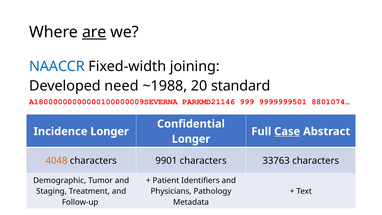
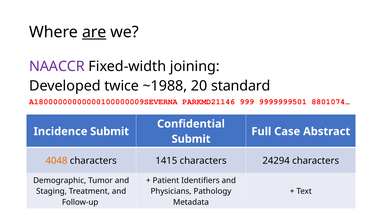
NAACCR colour: blue -> purple
need: need -> twice
Incidence Longer: Longer -> Submit
Case underline: present -> none
Longer at (191, 139): Longer -> Submit
9901: 9901 -> 1415
33763: 33763 -> 24294
